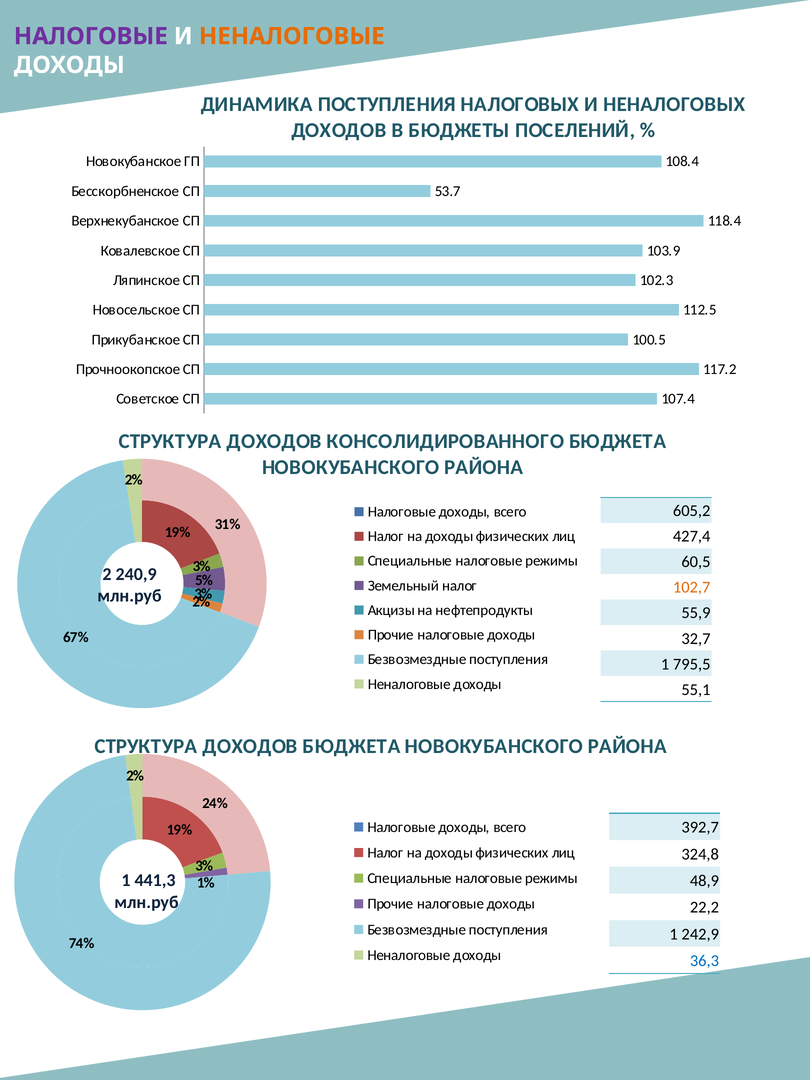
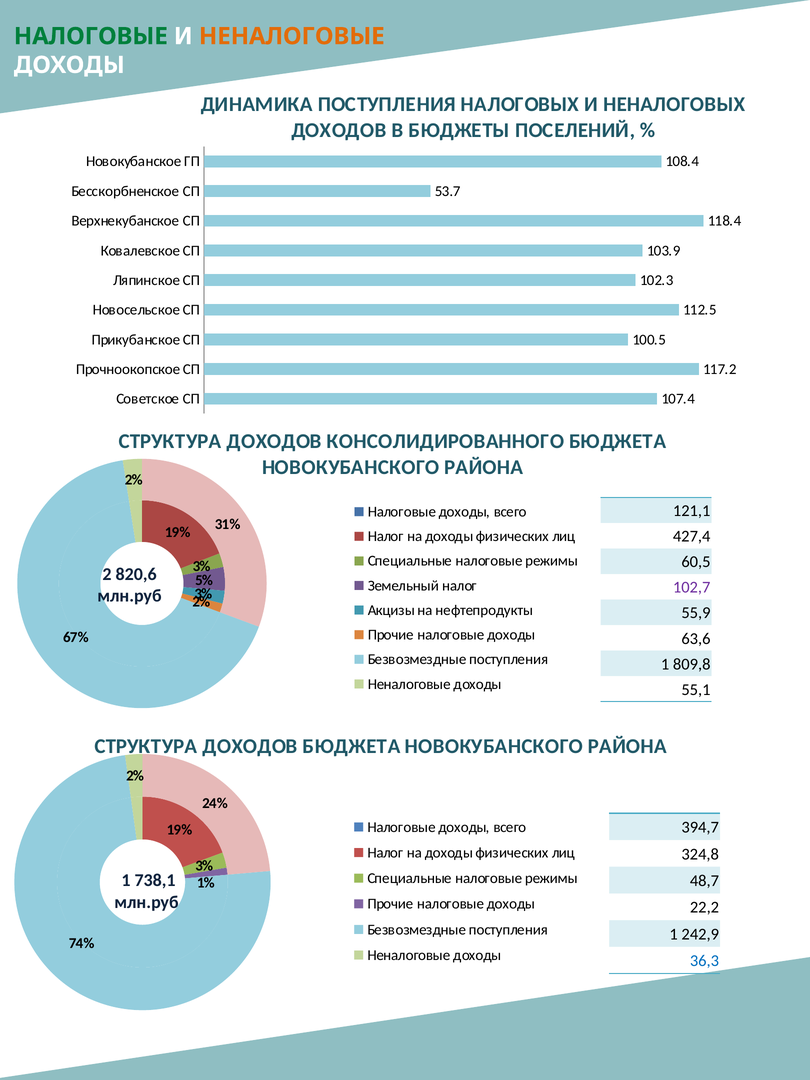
НАЛОГОВЫЕ at (91, 36) colour: purple -> green
605,2: 605,2 -> 121,1
240,9: 240,9 -> 820,6
102,7 colour: orange -> purple
32,7: 32,7 -> 63,6
795,5: 795,5 -> 809,8
392,7: 392,7 -> 394,7
441,3: 441,3 -> 738,1
48,9: 48,9 -> 48,7
